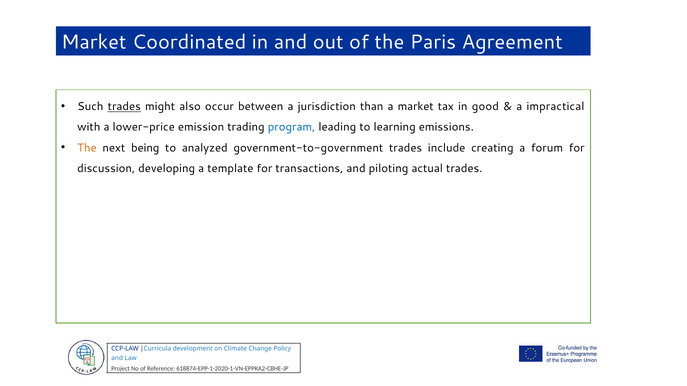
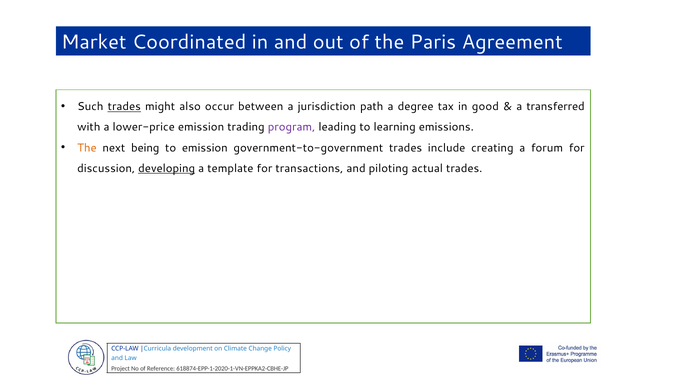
than: than -> path
a market: market -> degree
impractical: impractical -> transferred
program colour: blue -> purple
to analyzed: analyzed -> emission
developing underline: none -> present
